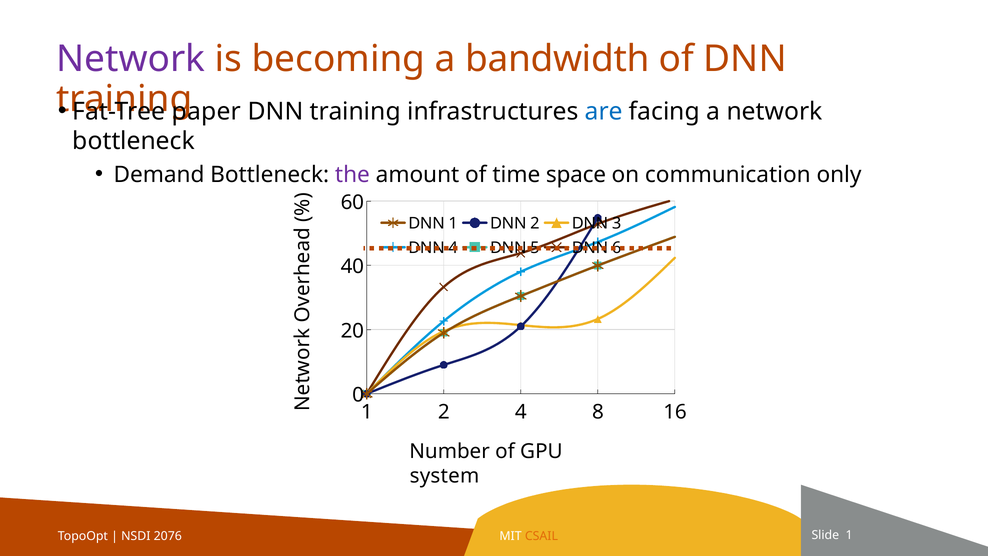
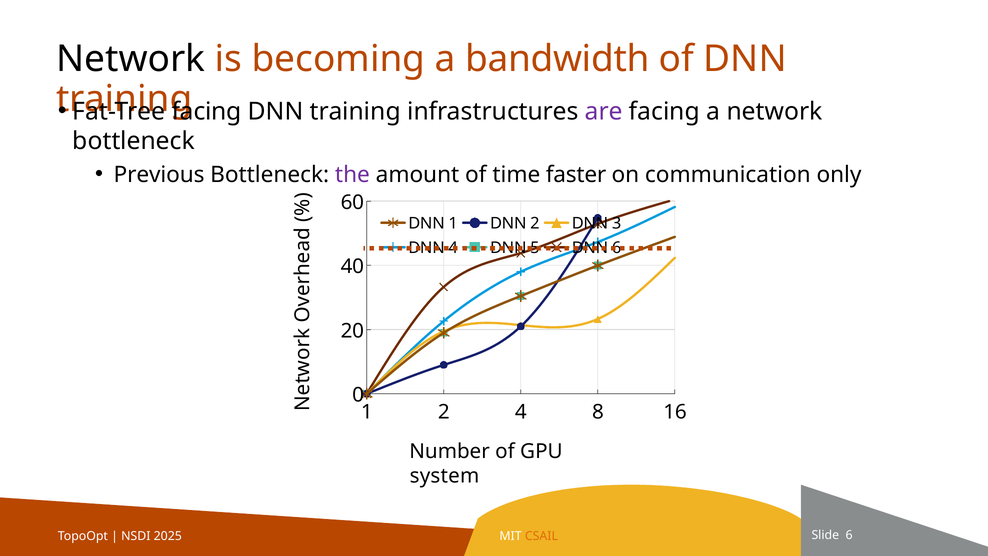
Network at (131, 59) colour: purple -> black
paper at (206, 111): paper -> facing
are colour: blue -> purple
Demand: Demand -> Previous
space: space -> faster
2076: 2076 -> 2025
Slide 1: 1 -> 6
